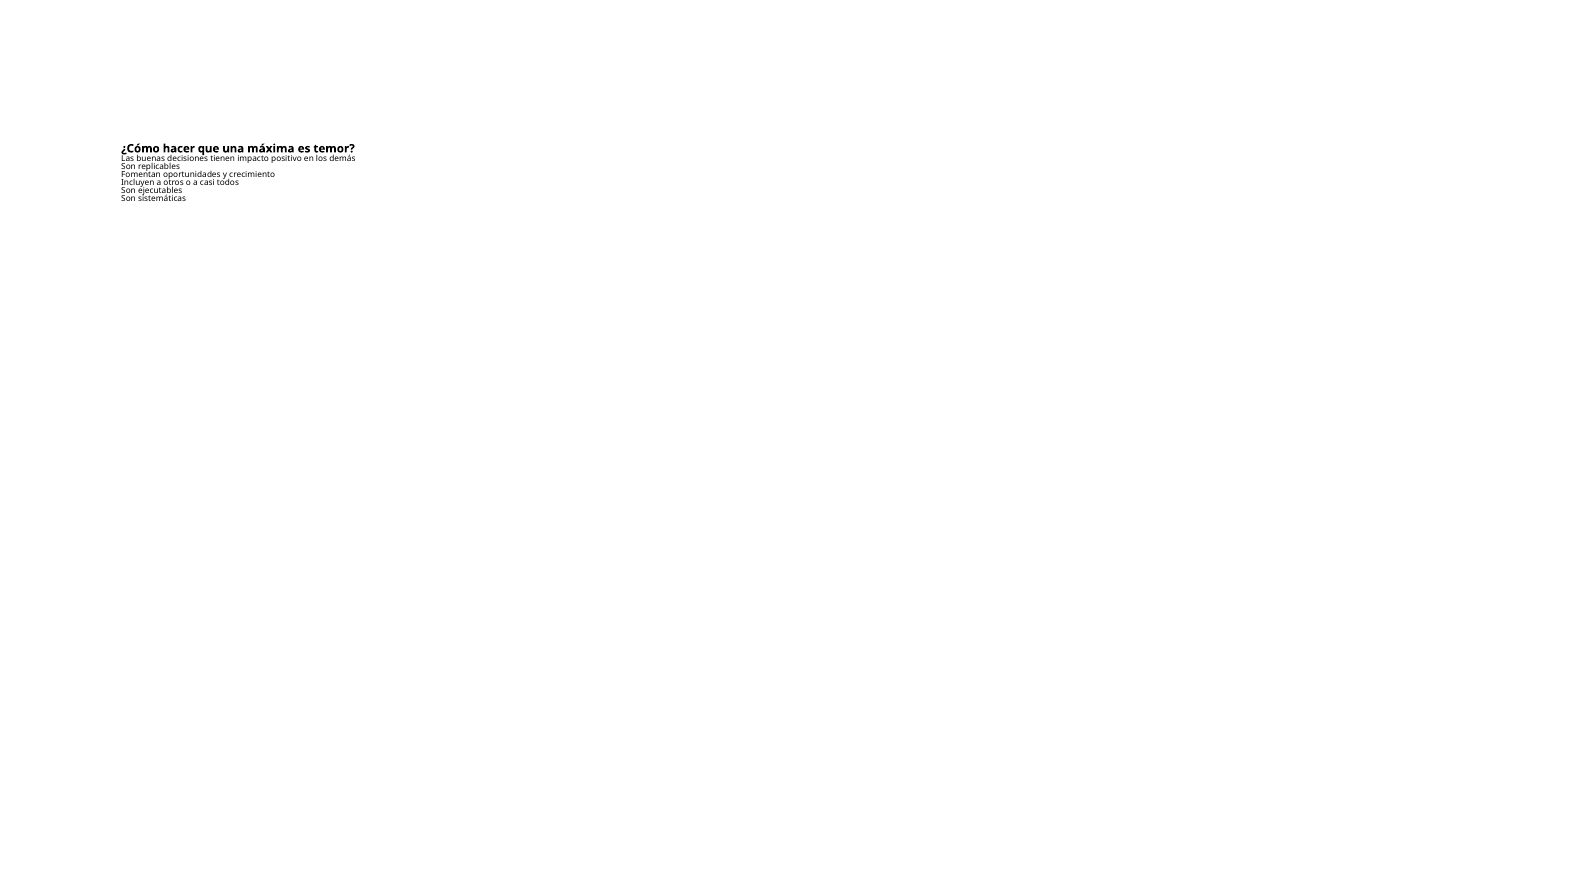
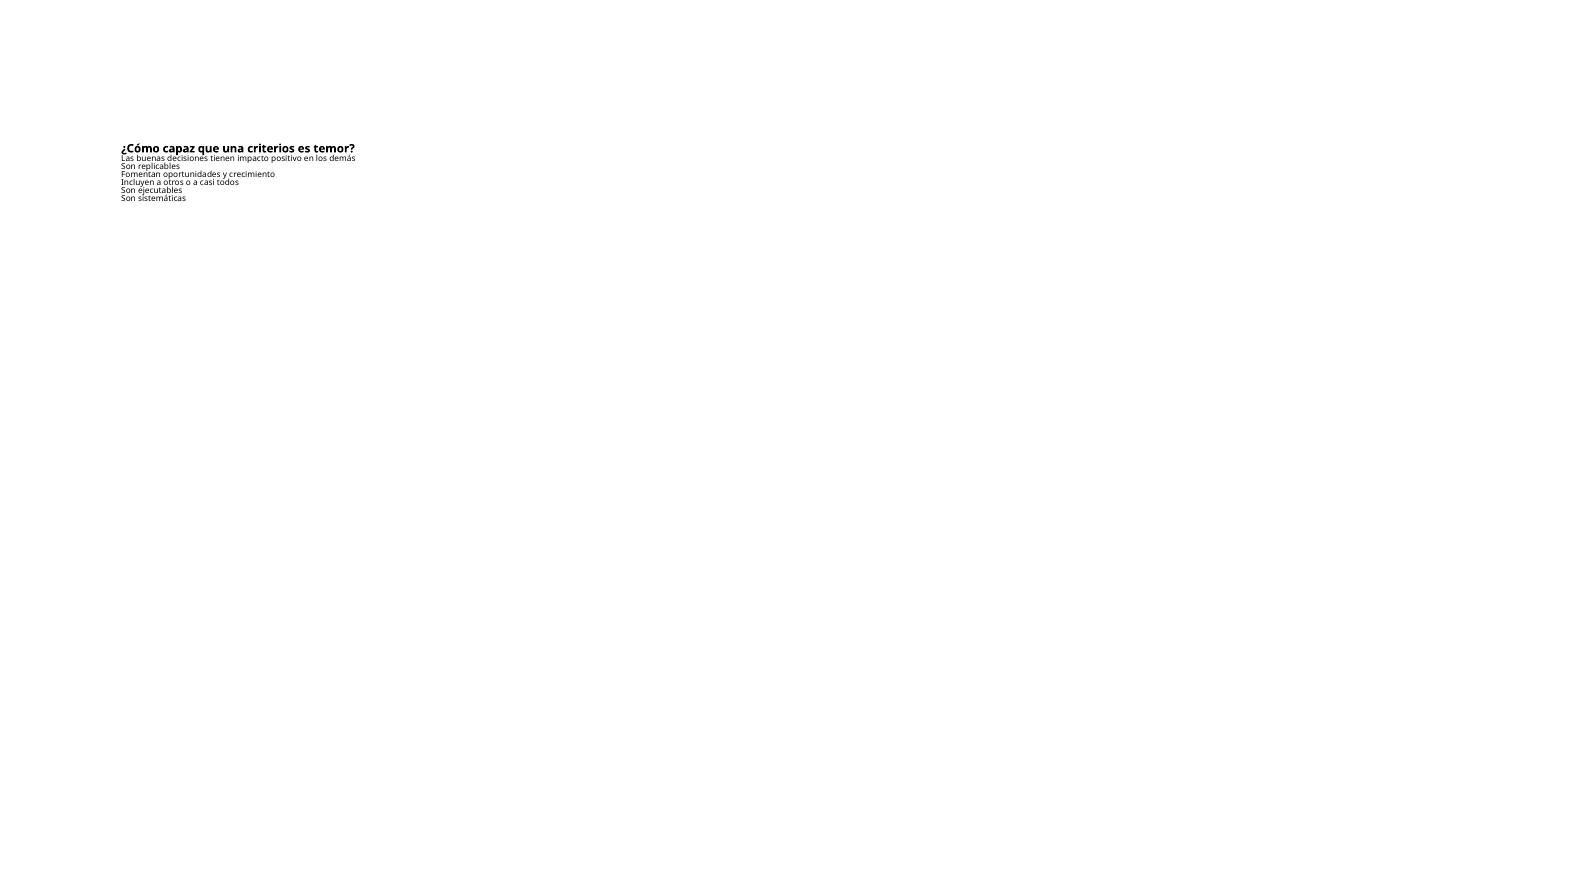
hacer: hacer -> capaz
máxima: máxima -> criterios
